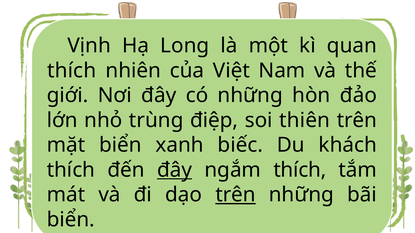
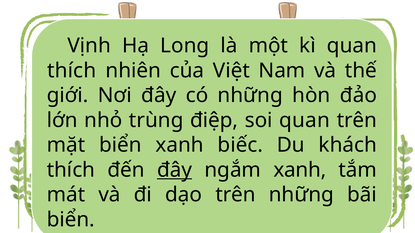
soi thiên: thiên -> quan
ngắm thích: thích -> xanh
trên at (235, 195) underline: present -> none
